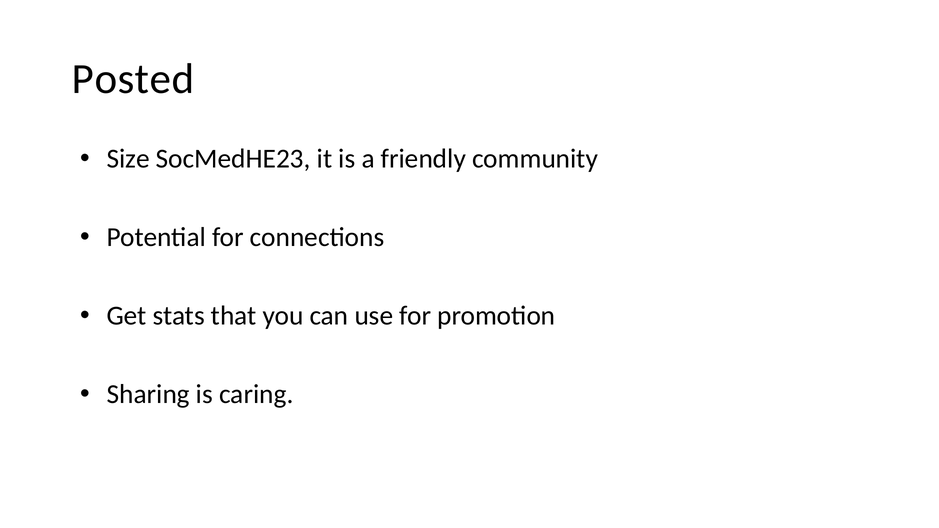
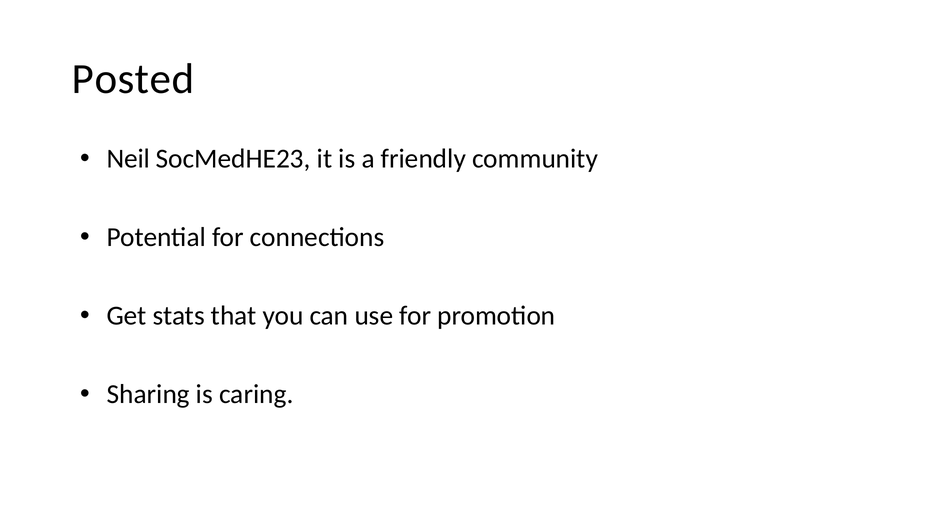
Size: Size -> Neil
